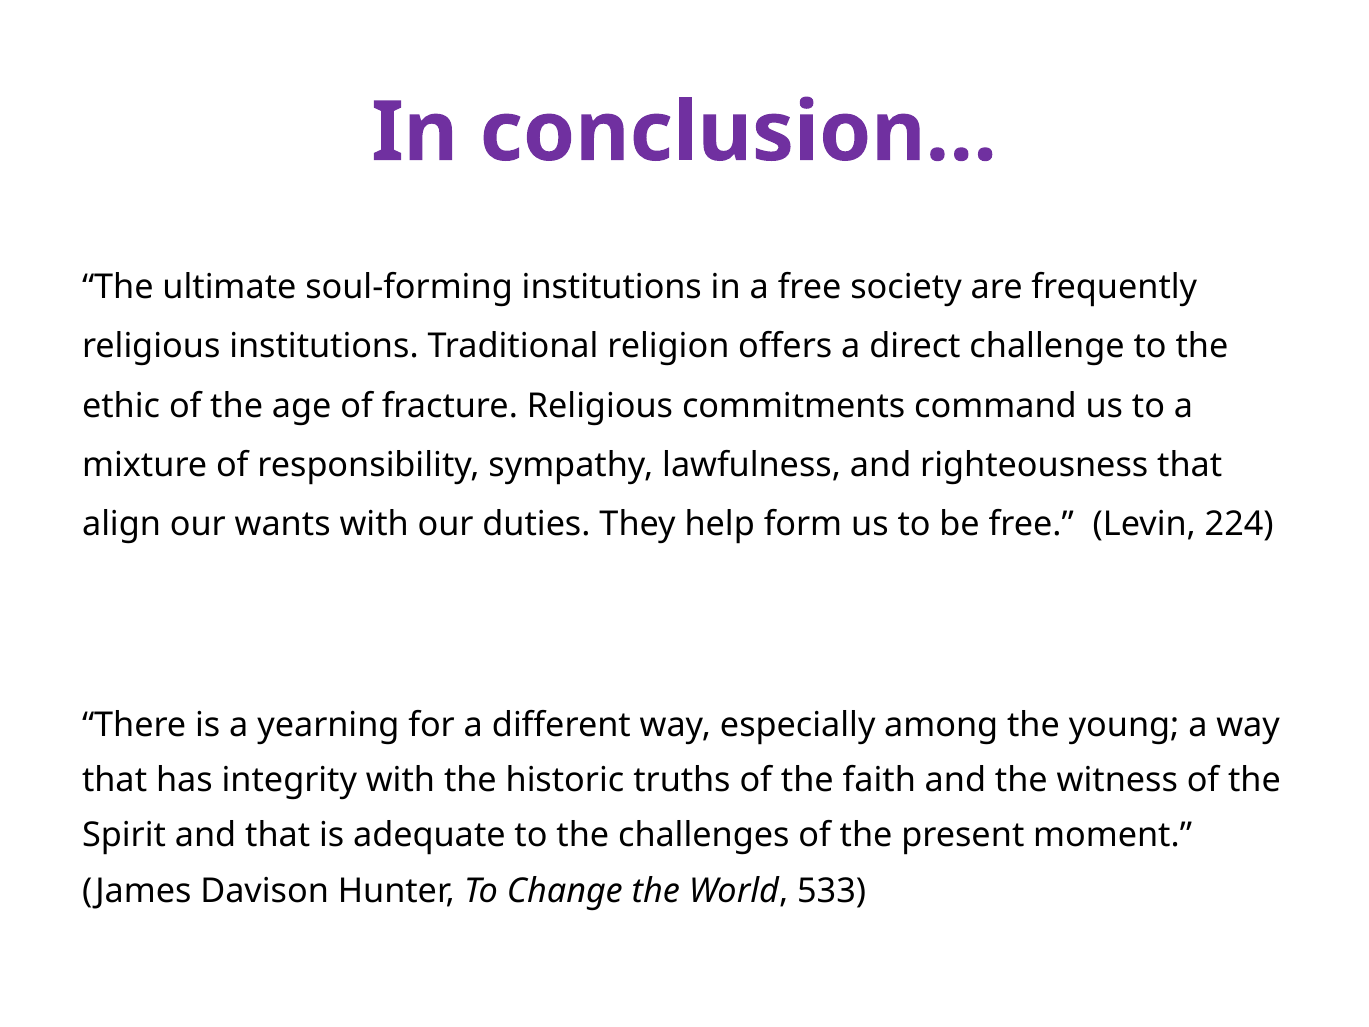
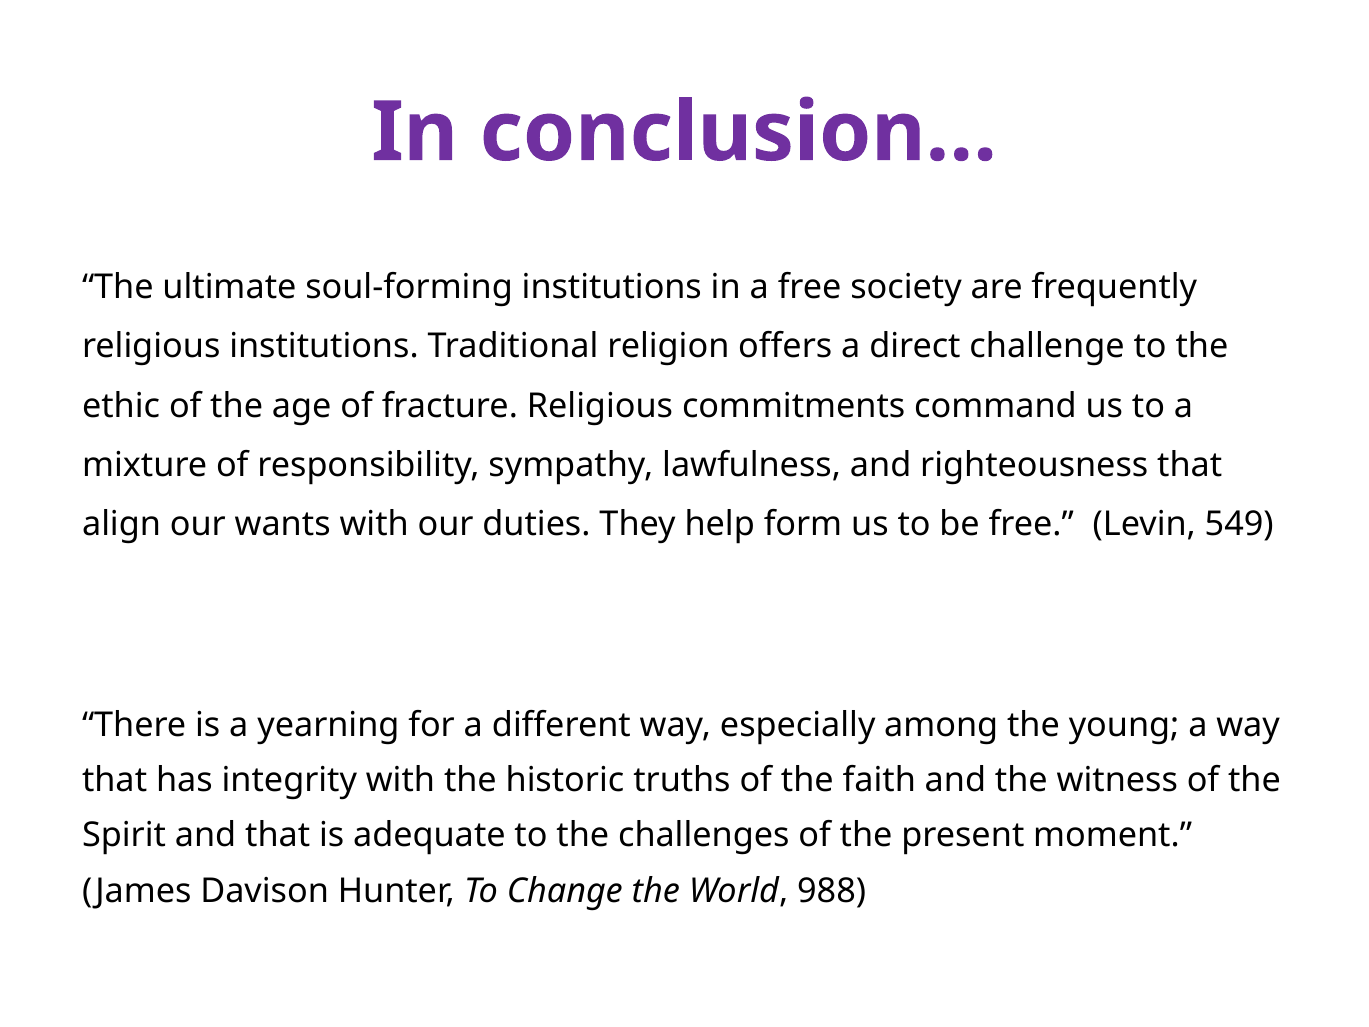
224: 224 -> 549
533: 533 -> 988
